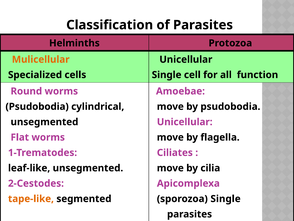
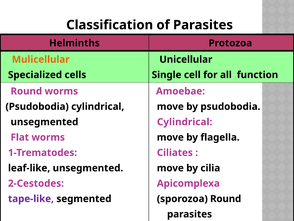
Unicellular at (185, 122): Unicellular -> Cylindrical
tape-like colour: orange -> purple
sporozoa Single: Single -> Round
